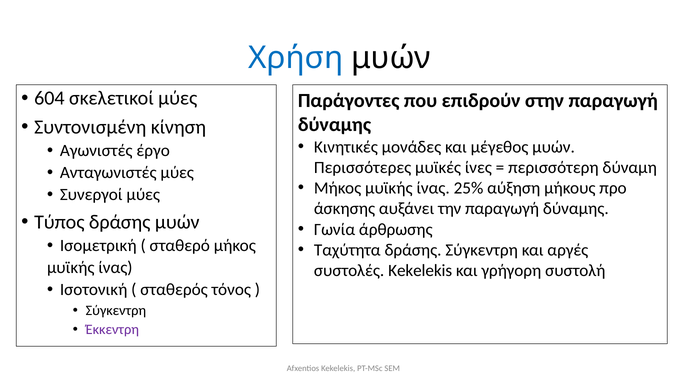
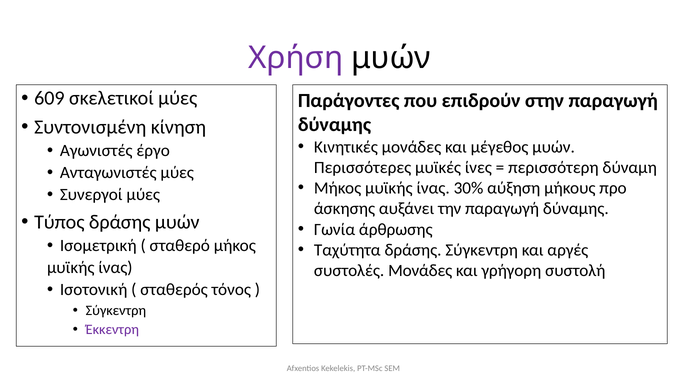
Χρήση colour: blue -> purple
604: 604 -> 609
25%: 25% -> 30%
συστολές Kekelekis: Kekelekis -> Μονάδες
